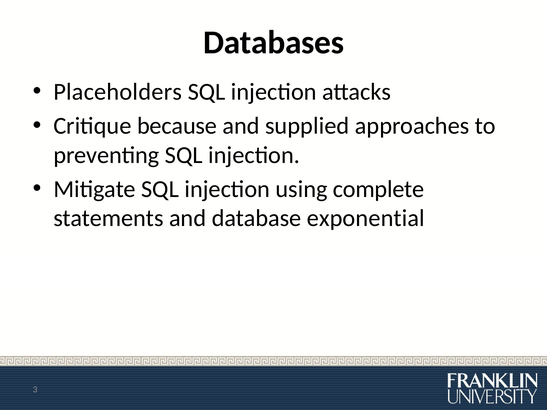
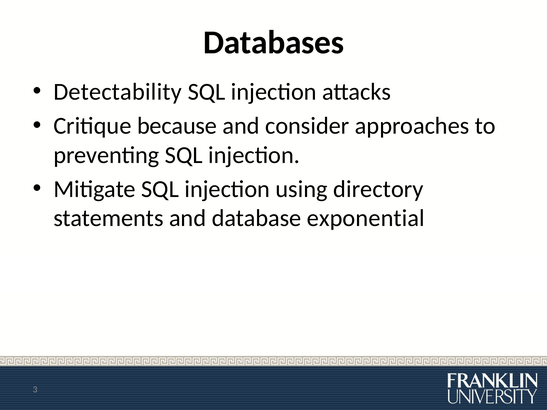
Placeholders: Placeholders -> Detectability
supplied: supplied -> consider
complete: complete -> directory
